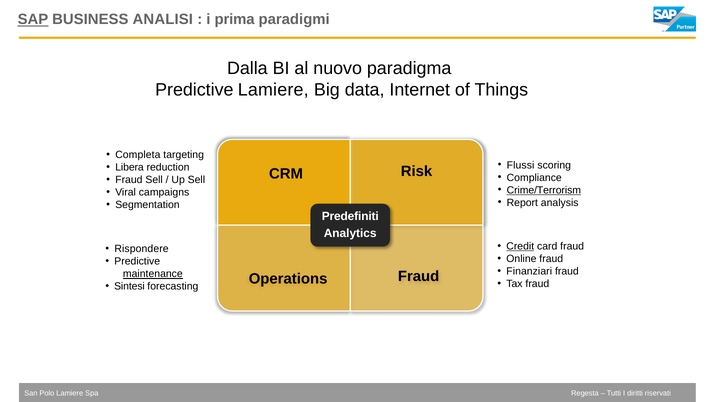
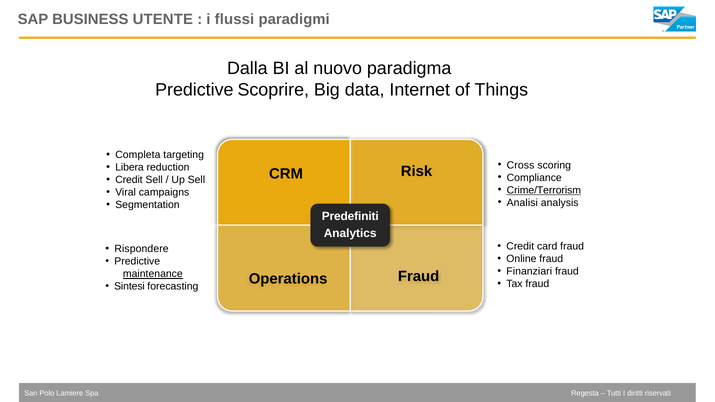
SAP underline: present -> none
ANALISI: ANALISI -> UTENTE
prima: prima -> flussi
Predictive Lamiere: Lamiere -> Scoprire
Flussi: Flussi -> Cross
Fraud at (129, 180): Fraud -> Credit
Report: Report -> Analisi
Credit at (520, 247) underline: present -> none
